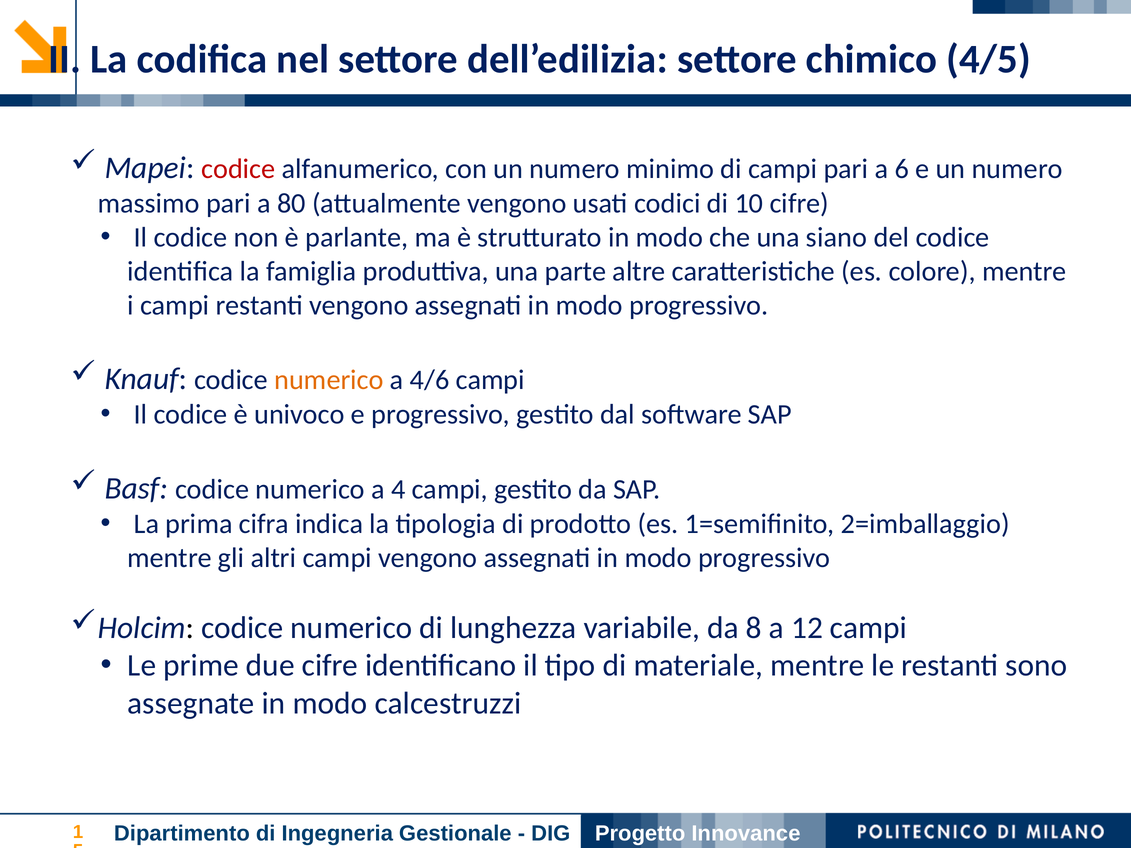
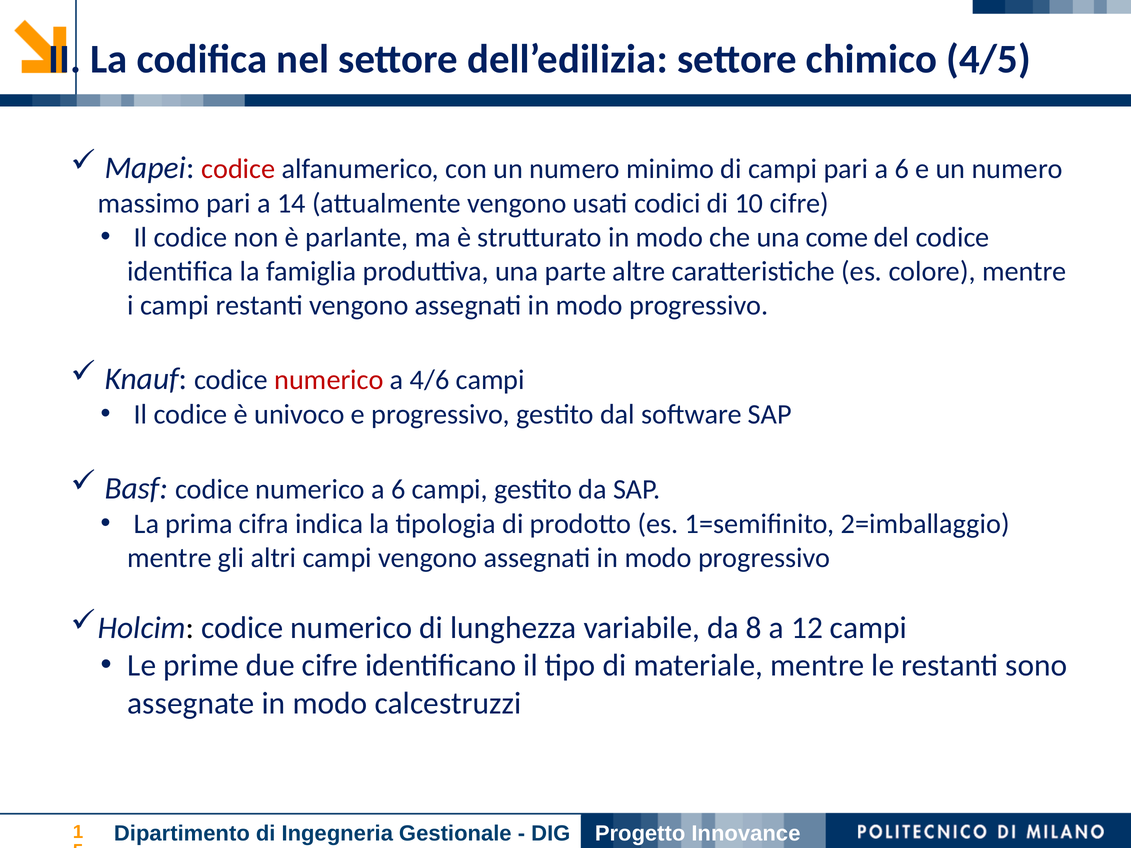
80: 80 -> 14
siano: siano -> come
numerico at (329, 380) colour: orange -> red
numerico a 4: 4 -> 6
